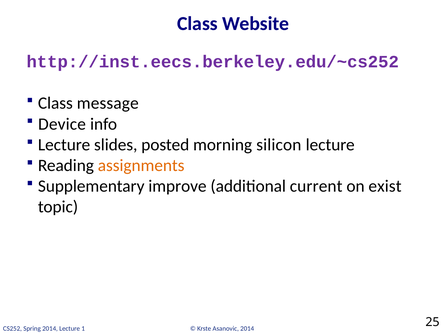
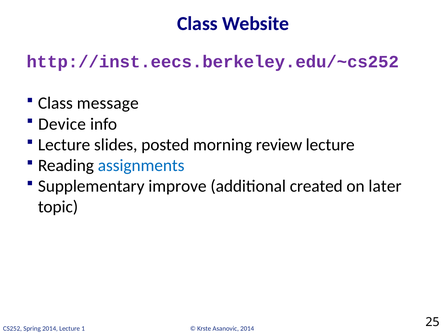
silicon: silicon -> review
assignments colour: orange -> blue
current: current -> created
exist: exist -> later
